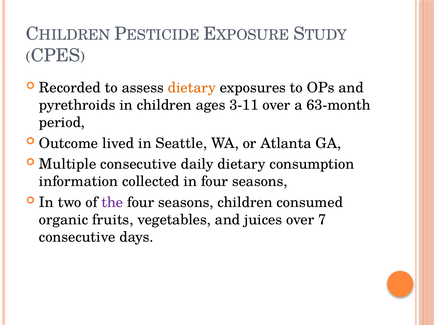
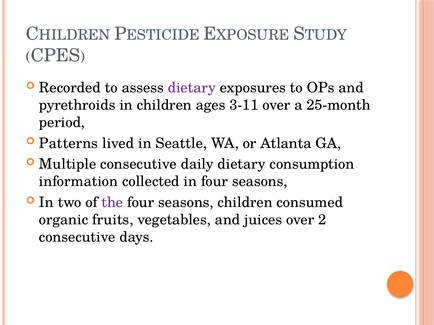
dietary at (192, 88) colour: orange -> purple
63-month: 63-month -> 25-month
Outcome: Outcome -> Patterns
7: 7 -> 2
